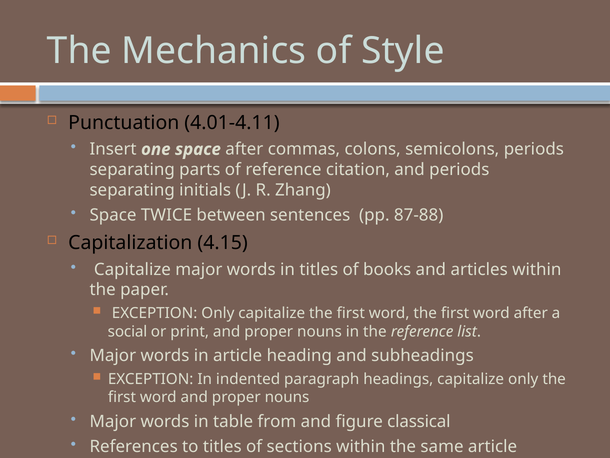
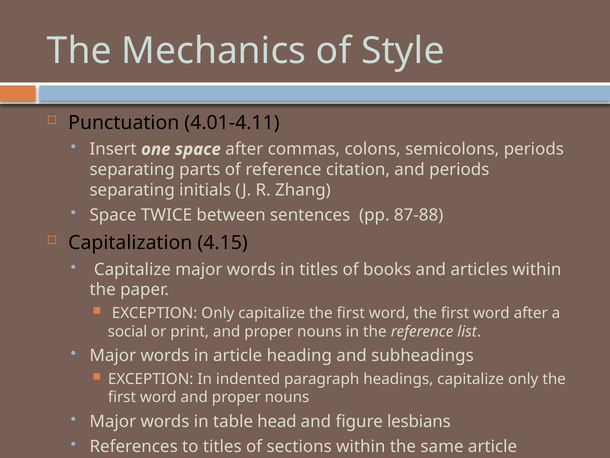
from: from -> head
classical: classical -> lesbians
